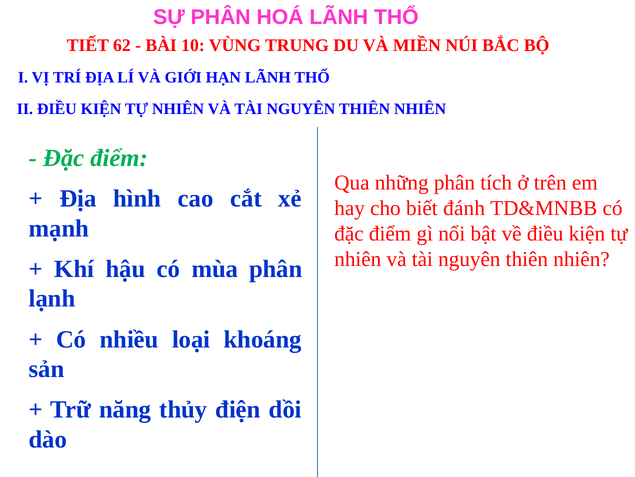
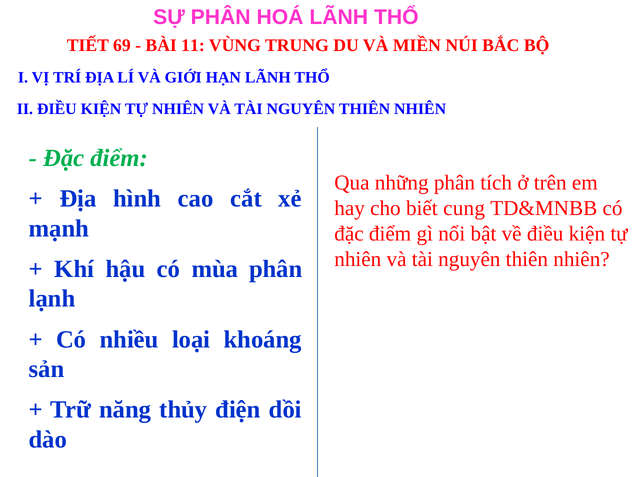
62: 62 -> 69
10: 10 -> 11
đánh: đánh -> cung
